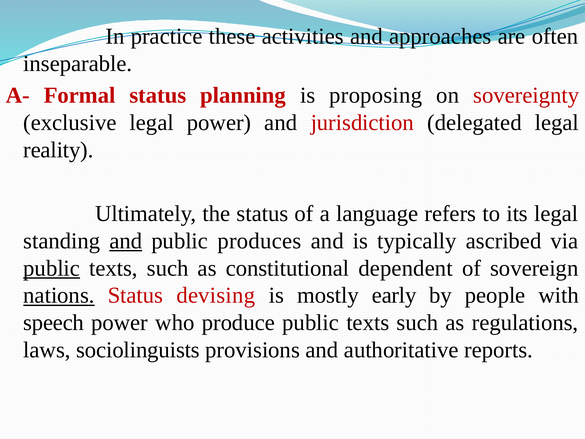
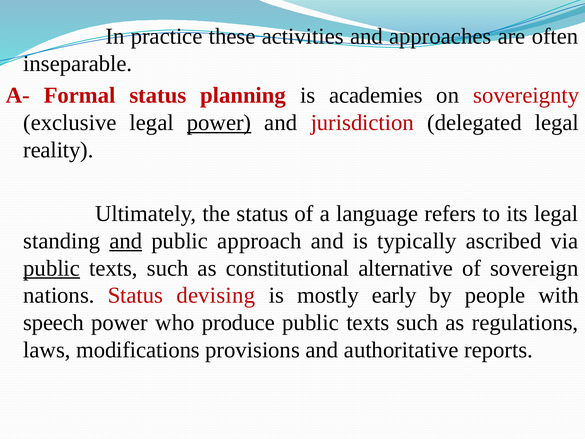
proposing: proposing -> academies
power at (219, 123) underline: none -> present
produces: produces -> approach
dependent: dependent -> alternative
nations underline: present -> none
sociolinguists: sociolinguists -> modifications
